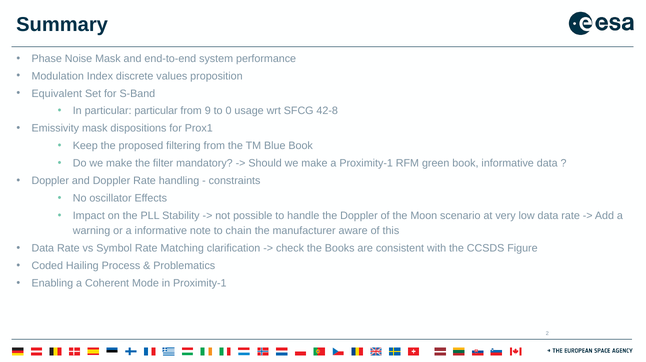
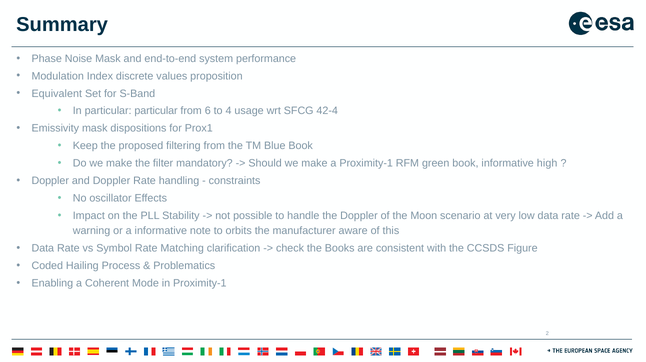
9: 9 -> 6
0: 0 -> 4
42-8: 42-8 -> 42-4
informative data: data -> high
chain: chain -> orbits
